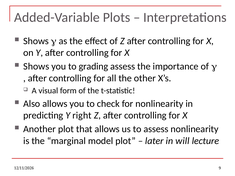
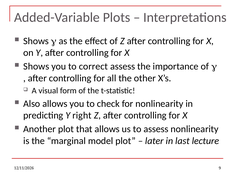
grading: grading -> correct
will: will -> last
